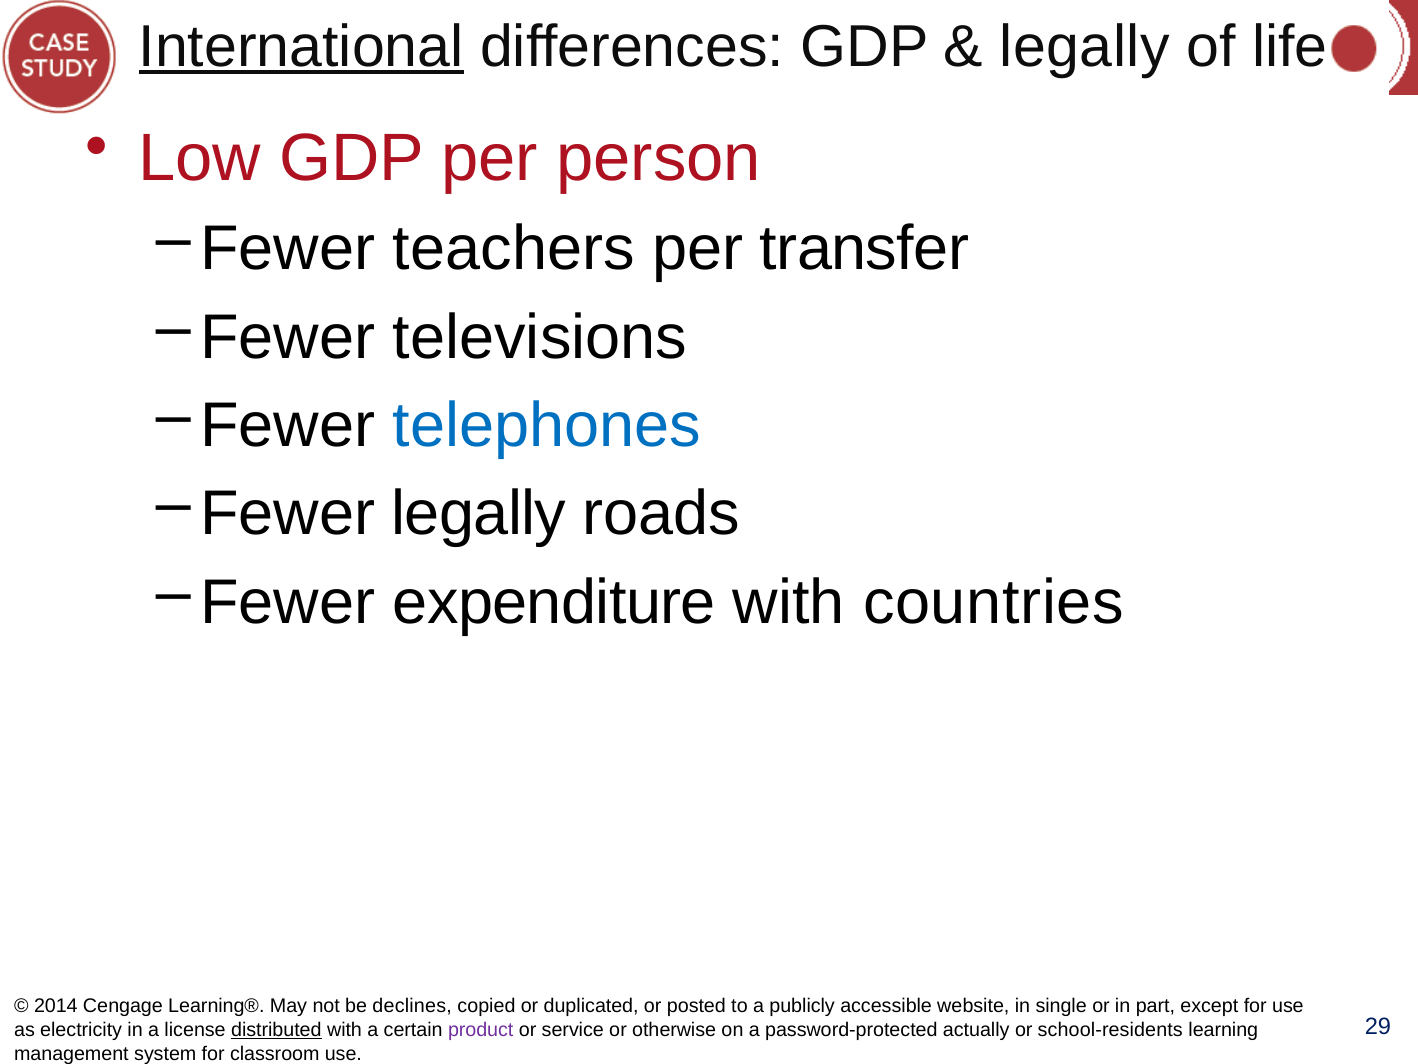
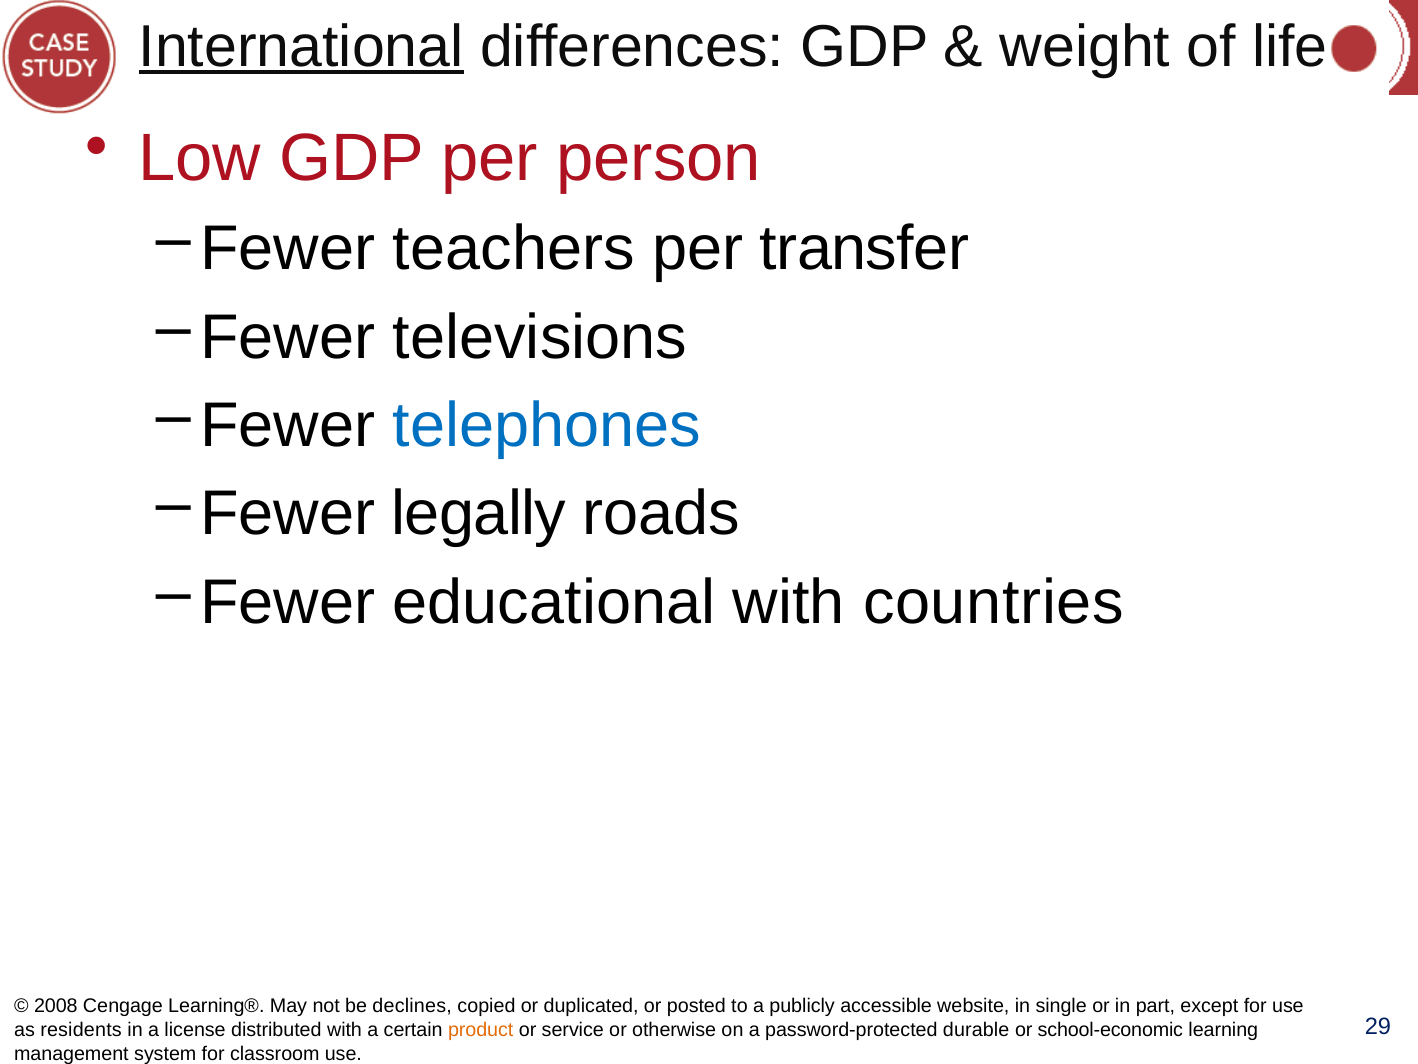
legally at (1085, 47): legally -> weight
expenditure: expenditure -> educational
2014: 2014 -> 2008
electricity: electricity -> residents
distributed underline: present -> none
product colour: purple -> orange
actually: actually -> durable
school-residents: school-residents -> school-economic
